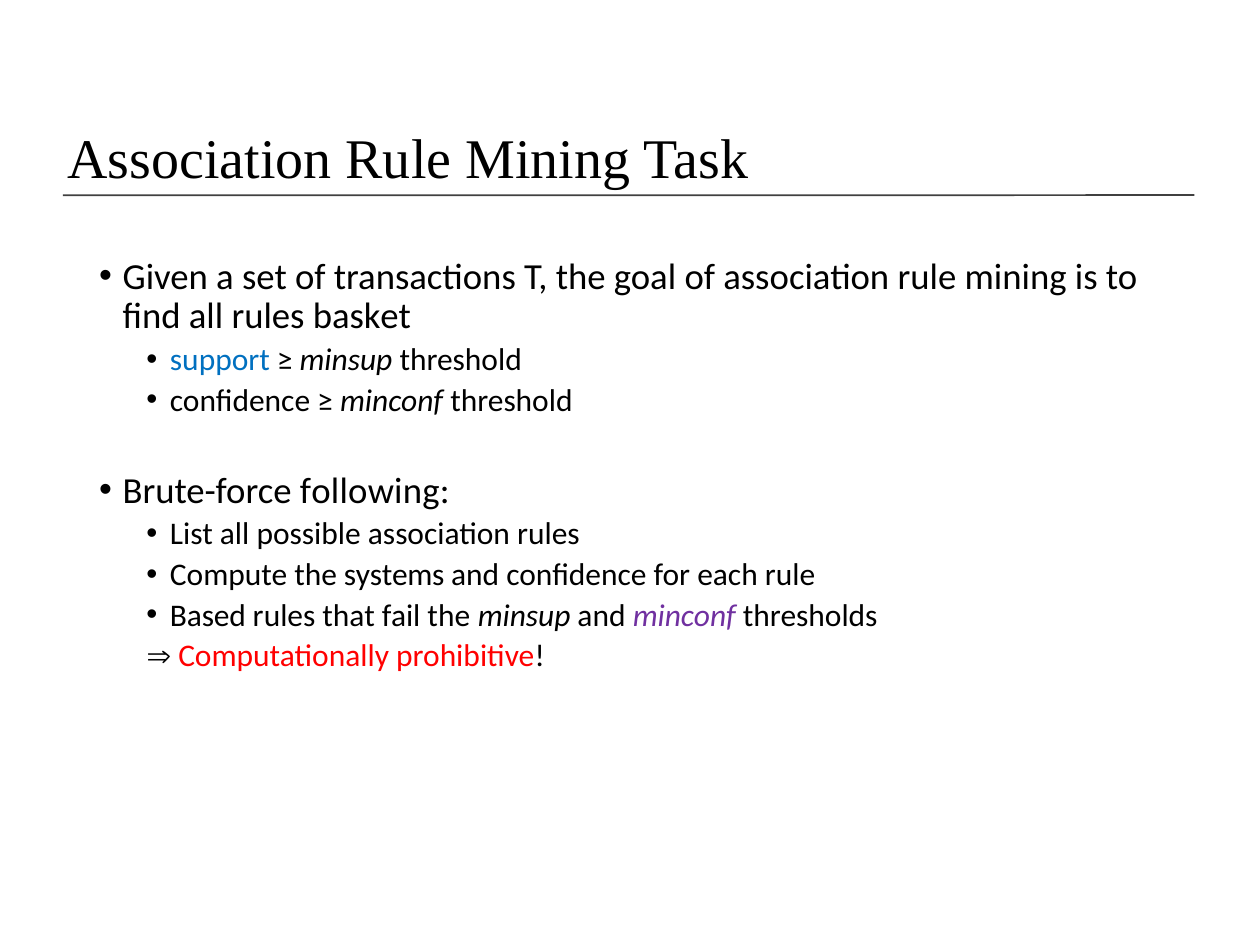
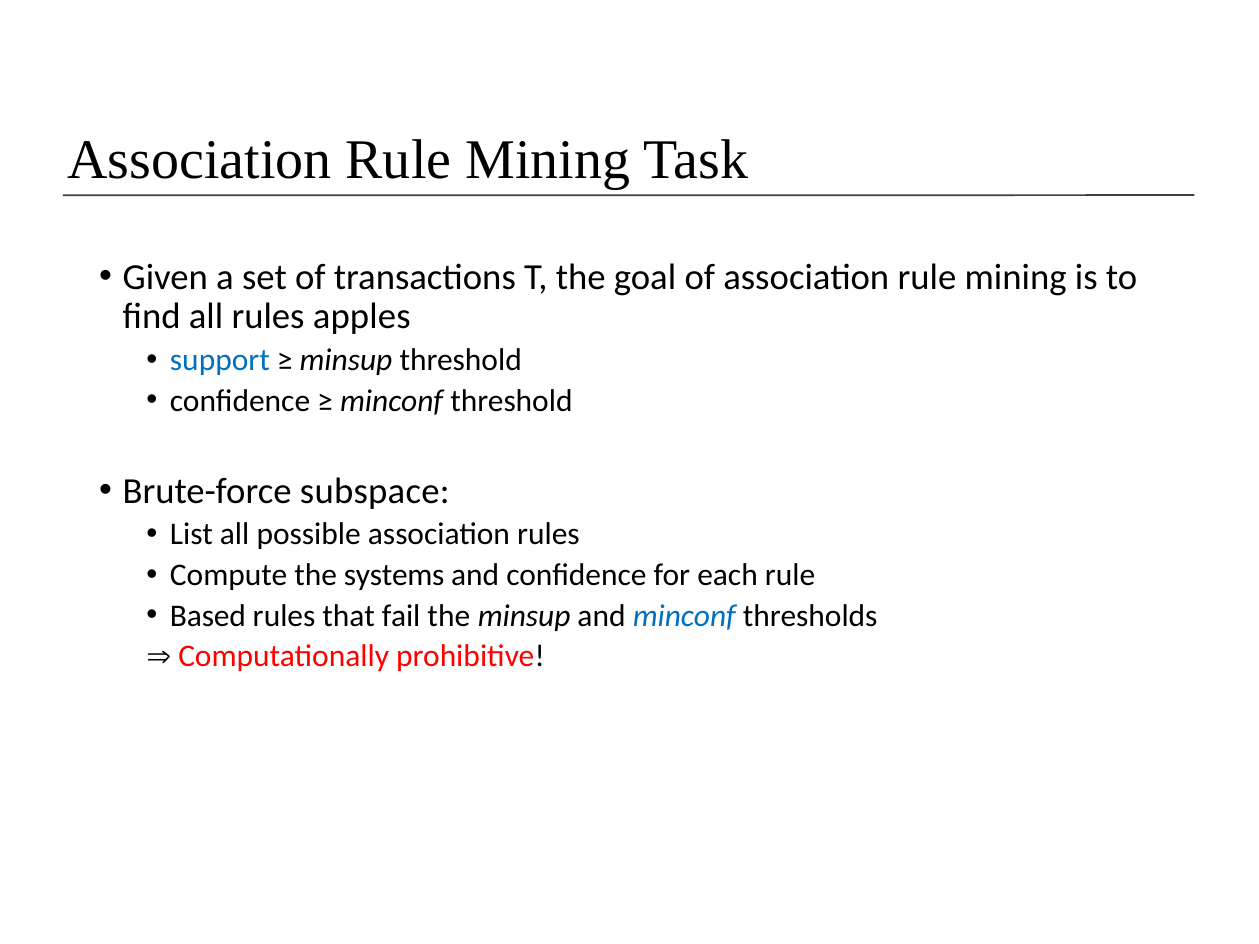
basket: basket -> apples
following: following -> subspace
minconf at (684, 616) colour: purple -> blue
